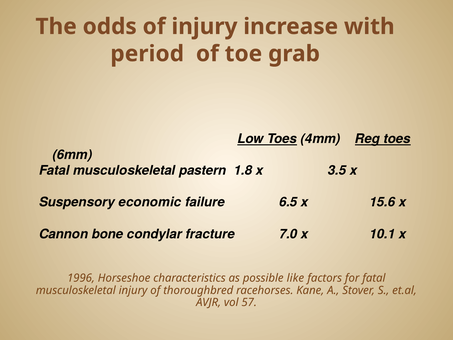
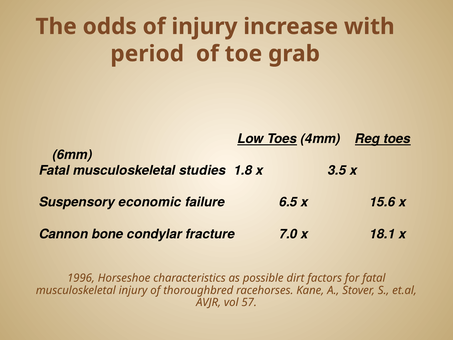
pastern: pastern -> studies
10.1: 10.1 -> 18.1
like: like -> dirt
